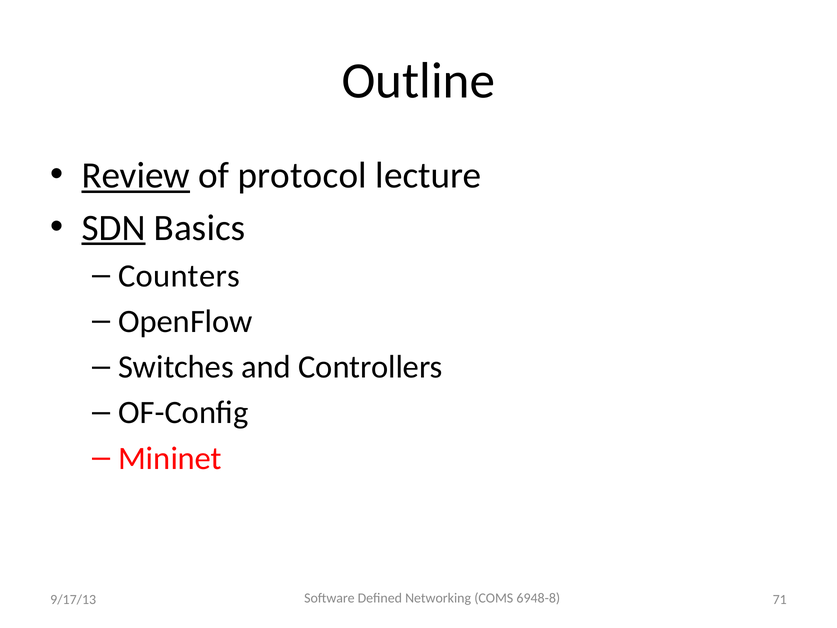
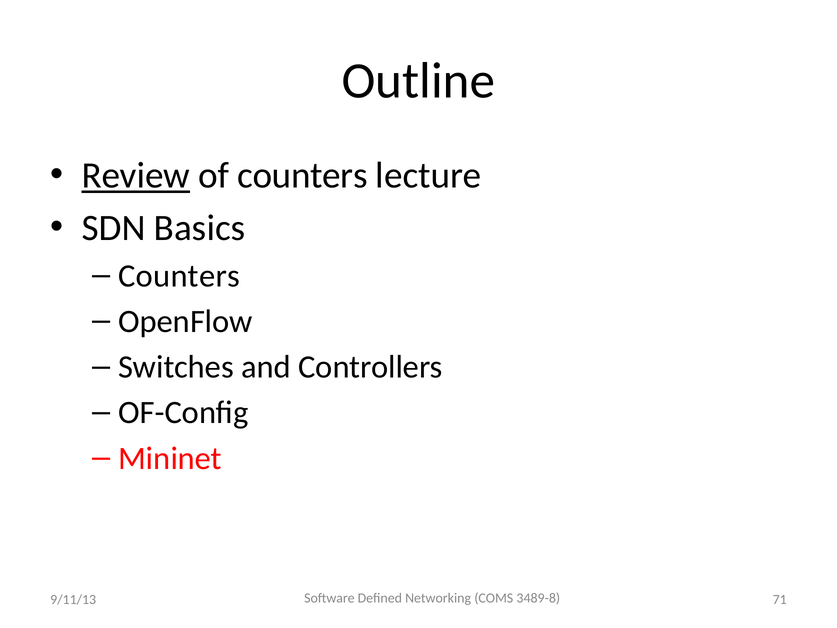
of protocol: protocol -> counters
SDN underline: present -> none
6948-8: 6948-8 -> 3489-8
9/17/13: 9/17/13 -> 9/11/13
